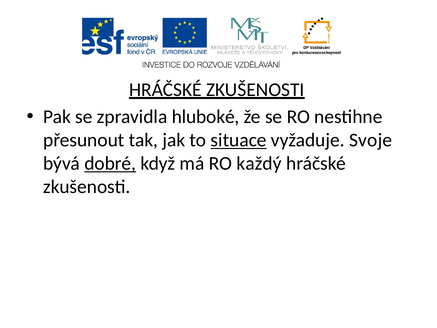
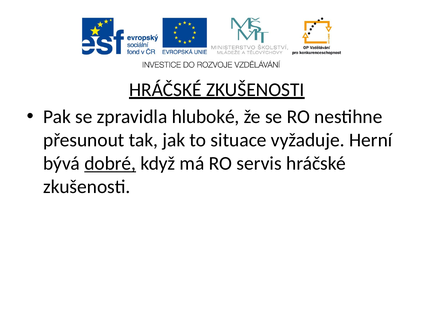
situace underline: present -> none
Svoje: Svoje -> Herní
každý: každý -> servis
